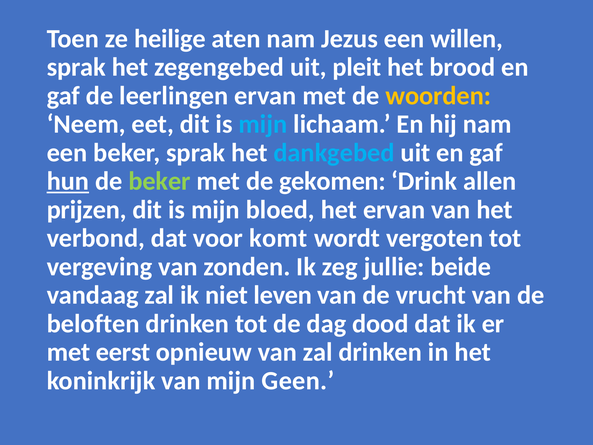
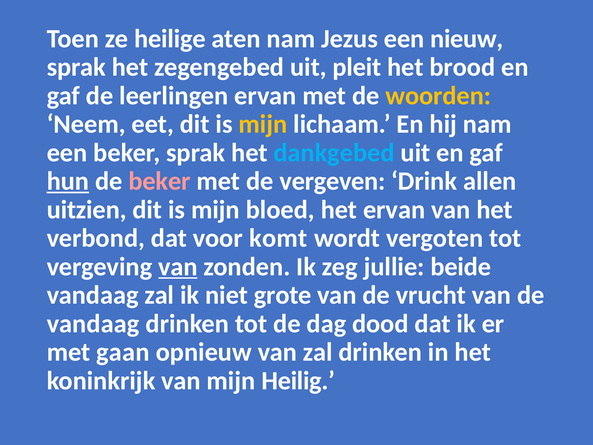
willen: willen -> nieuw
mijn at (263, 124) colour: light blue -> yellow
beker at (160, 181) colour: light green -> pink
gekomen: gekomen -> vergeven
prijzen: prijzen -> uitzien
van at (178, 266) underline: none -> present
leven: leven -> grote
beloften at (93, 323): beloften -> vandaag
eerst: eerst -> gaan
Geen: Geen -> Heilig
